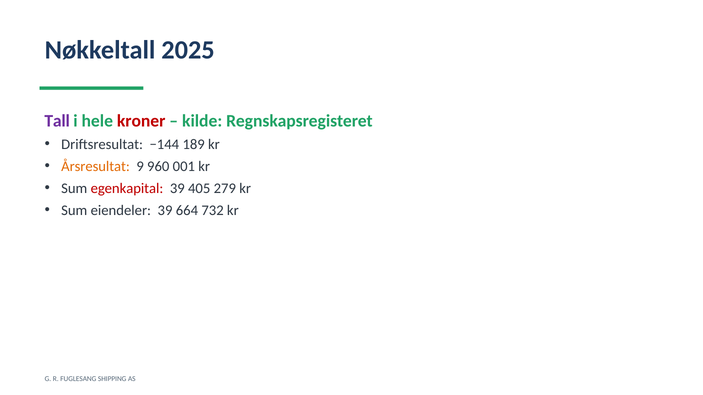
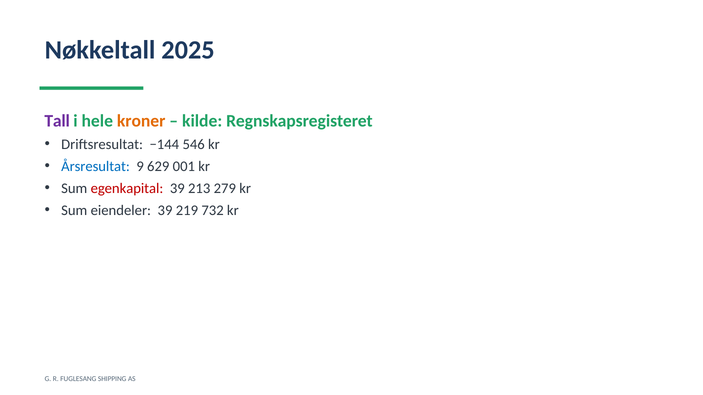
kroner colour: red -> orange
189: 189 -> 546
Årsresultat colour: orange -> blue
960: 960 -> 629
405: 405 -> 213
664: 664 -> 219
